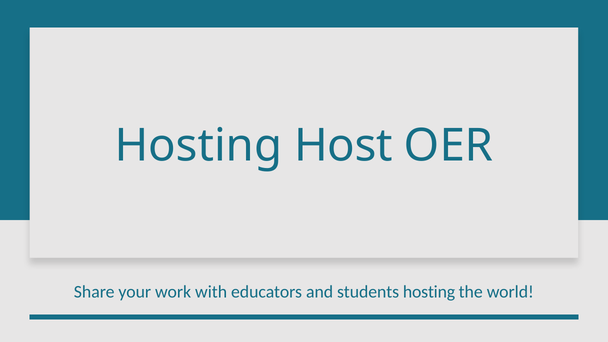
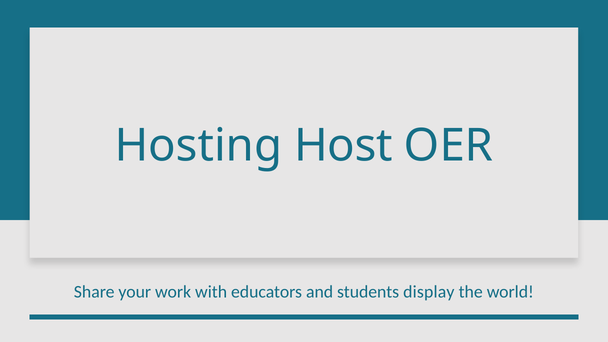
students hosting: hosting -> display
